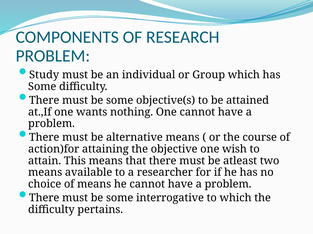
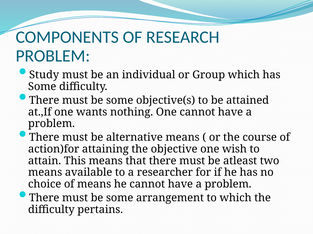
interrogative: interrogative -> arrangement
